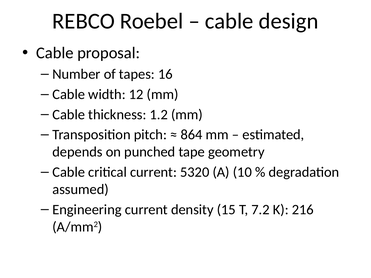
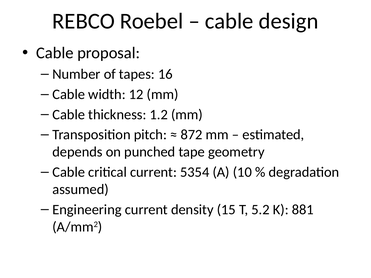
864: 864 -> 872
5320: 5320 -> 5354
7.2: 7.2 -> 5.2
216: 216 -> 881
